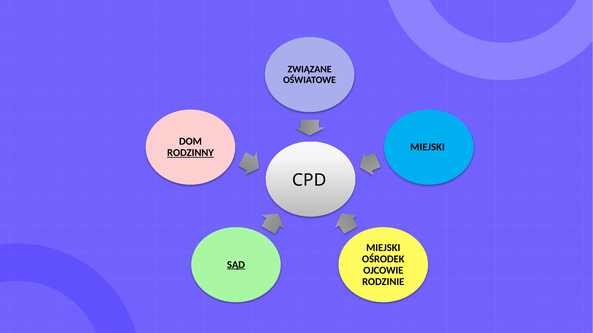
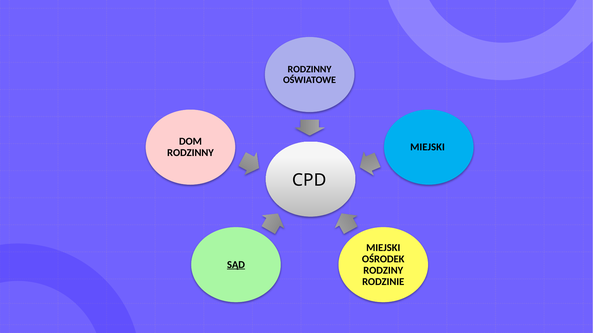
ZWIĄZANE at (310, 69): ZWIĄZANE -> RODZINNY
RODZINNY at (190, 153) underline: present -> none
OJCOWIE: OJCOWIE -> RODZINY
